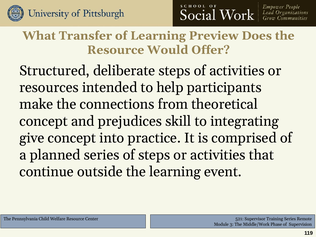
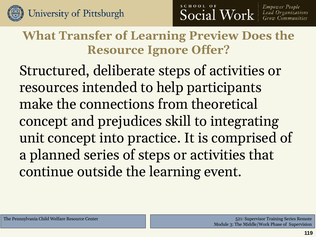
Would: Would -> Ignore
give: give -> unit
